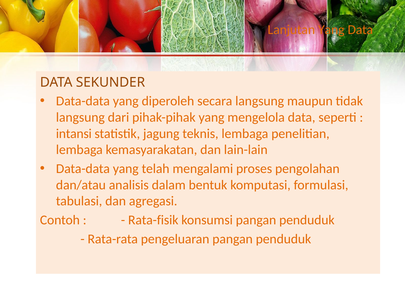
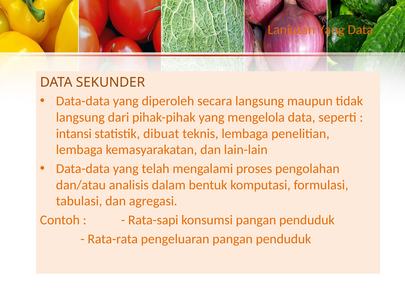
jagung: jagung -> dibuat
Rata-fisik: Rata-fisik -> Rata-sapi
